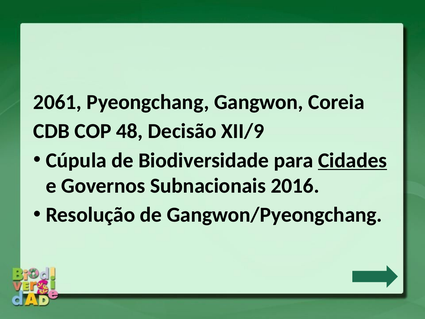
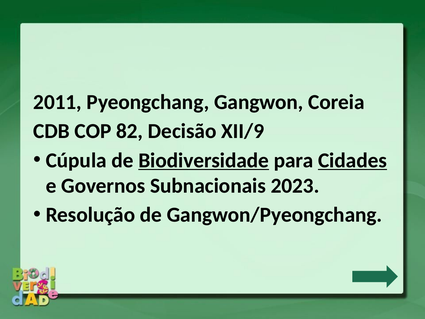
2061: 2061 -> 2011
48: 48 -> 82
Biodiversidade underline: none -> present
2016: 2016 -> 2023
